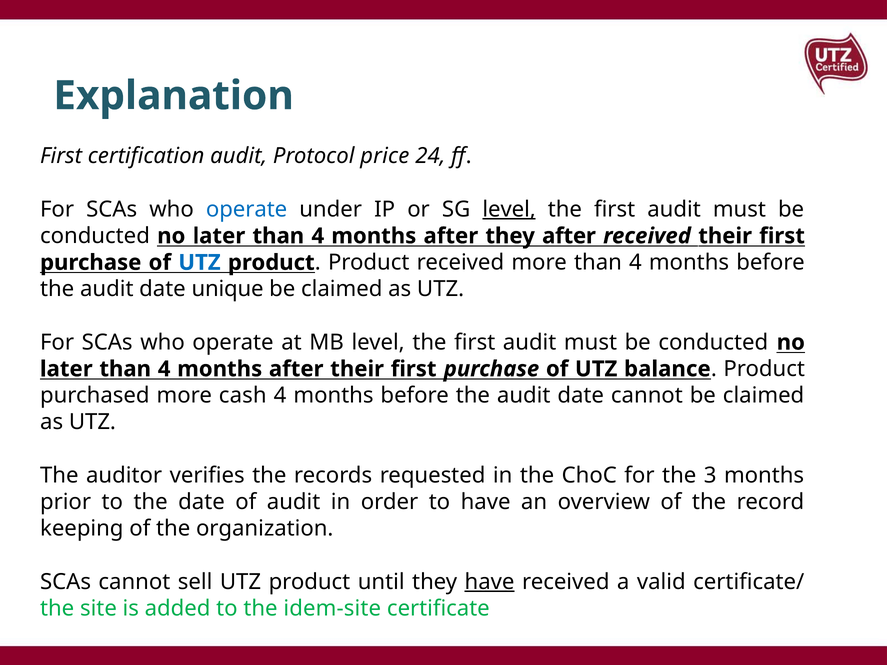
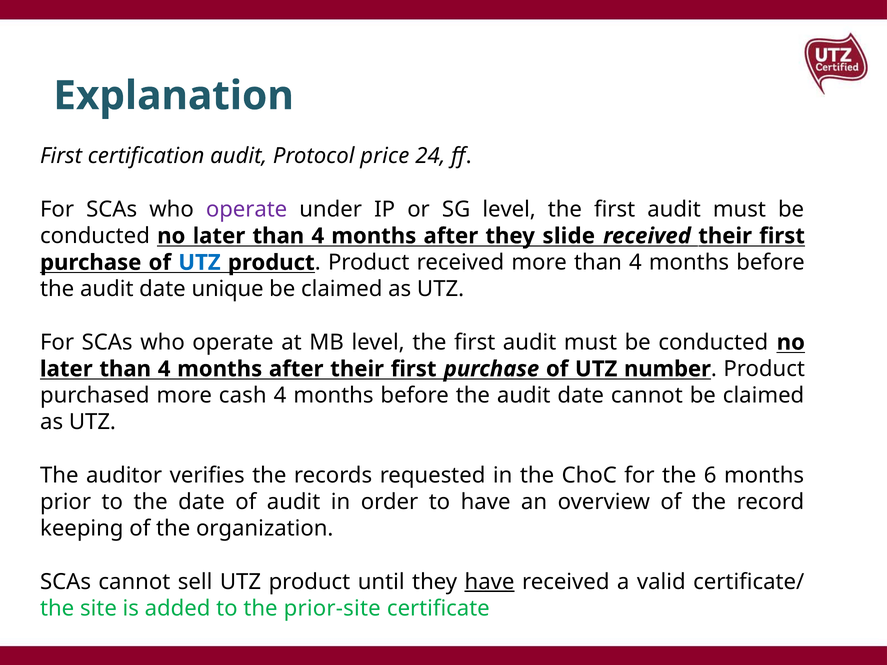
operate at (247, 209) colour: blue -> purple
level at (509, 209) underline: present -> none
they after: after -> slide
balance: balance -> number
3: 3 -> 6
idem-site: idem-site -> prior-site
